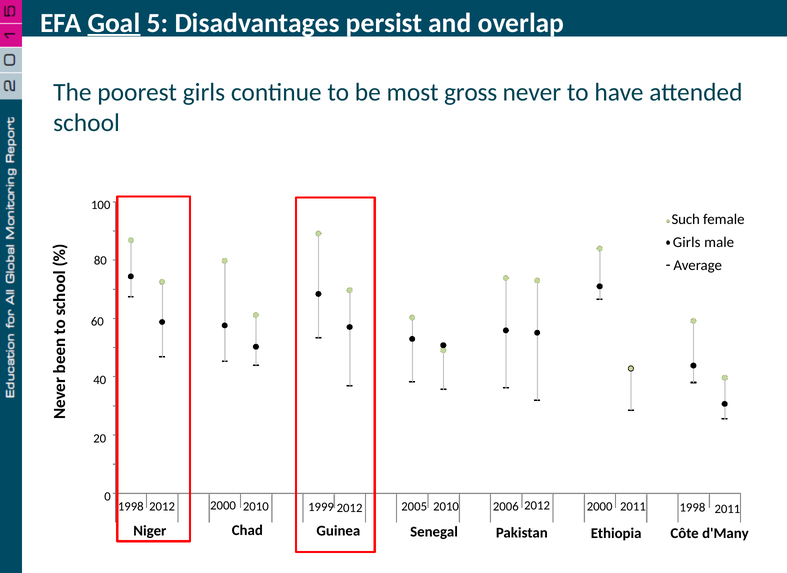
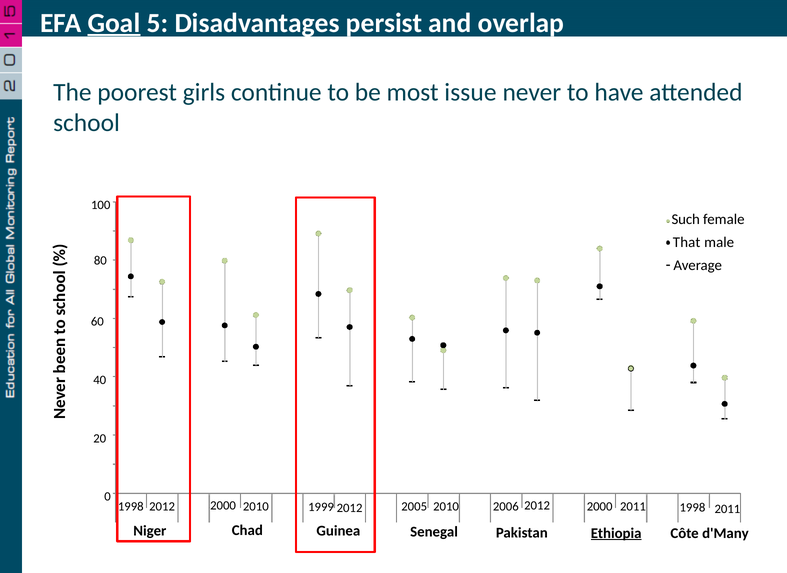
gross: gross -> issue
Girls at (687, 242): Girls -> That
Ethiopia underline: none -> present
